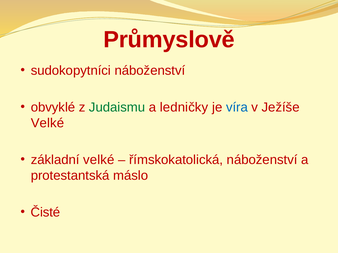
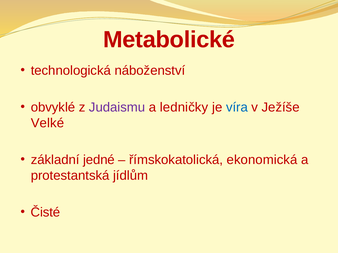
Průmyslově: Průmyslově -> Metabolické
sudokopytníci: sudokopytníci -> technologická
Judaismu colour: green -> purple
základní velké: velké -> jedné
římskokatolická náboženství: náboženství -> ekonomická
máslo: máslo -> jídlům
